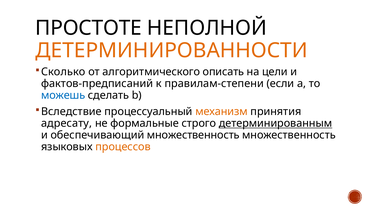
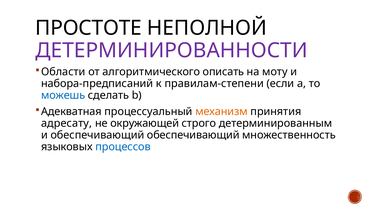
ДЕТЕРМИНИРОВАННОСТИ colour: orange -> purple
Сколько: Сколько -> Области
цели: цели -> моту
фактов-предписаний: фактов-предписаний -> набора-предписаний
Вследствие: Вследствие -> Адекватная
формальные: формальные -> окружающей
детерминированным underline: present -> none
обеспечивающий множественность: множественность -> обеспечивающий
процессов colour: orange -> blue
